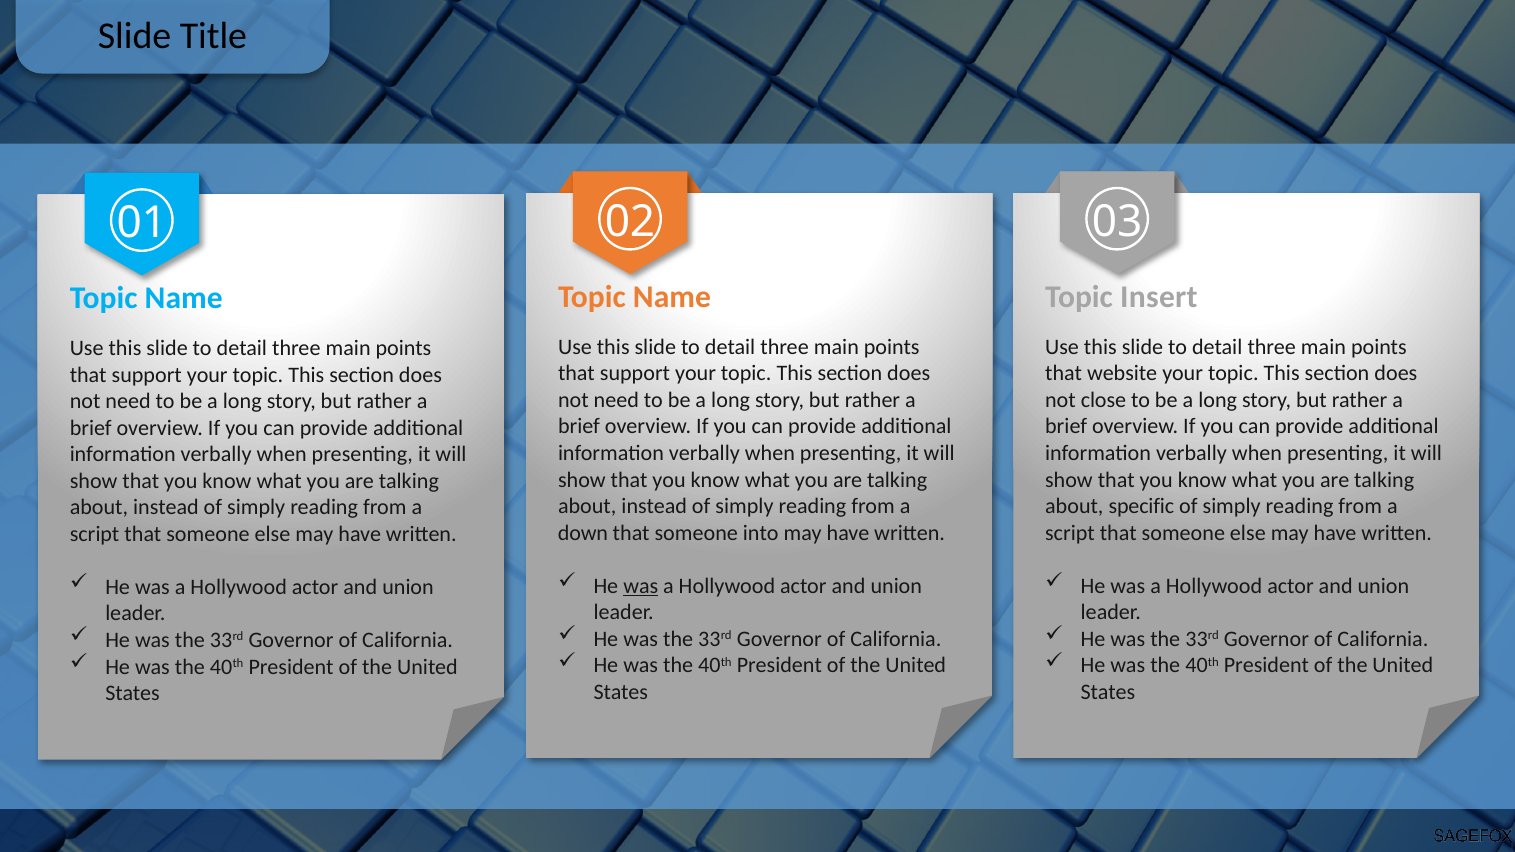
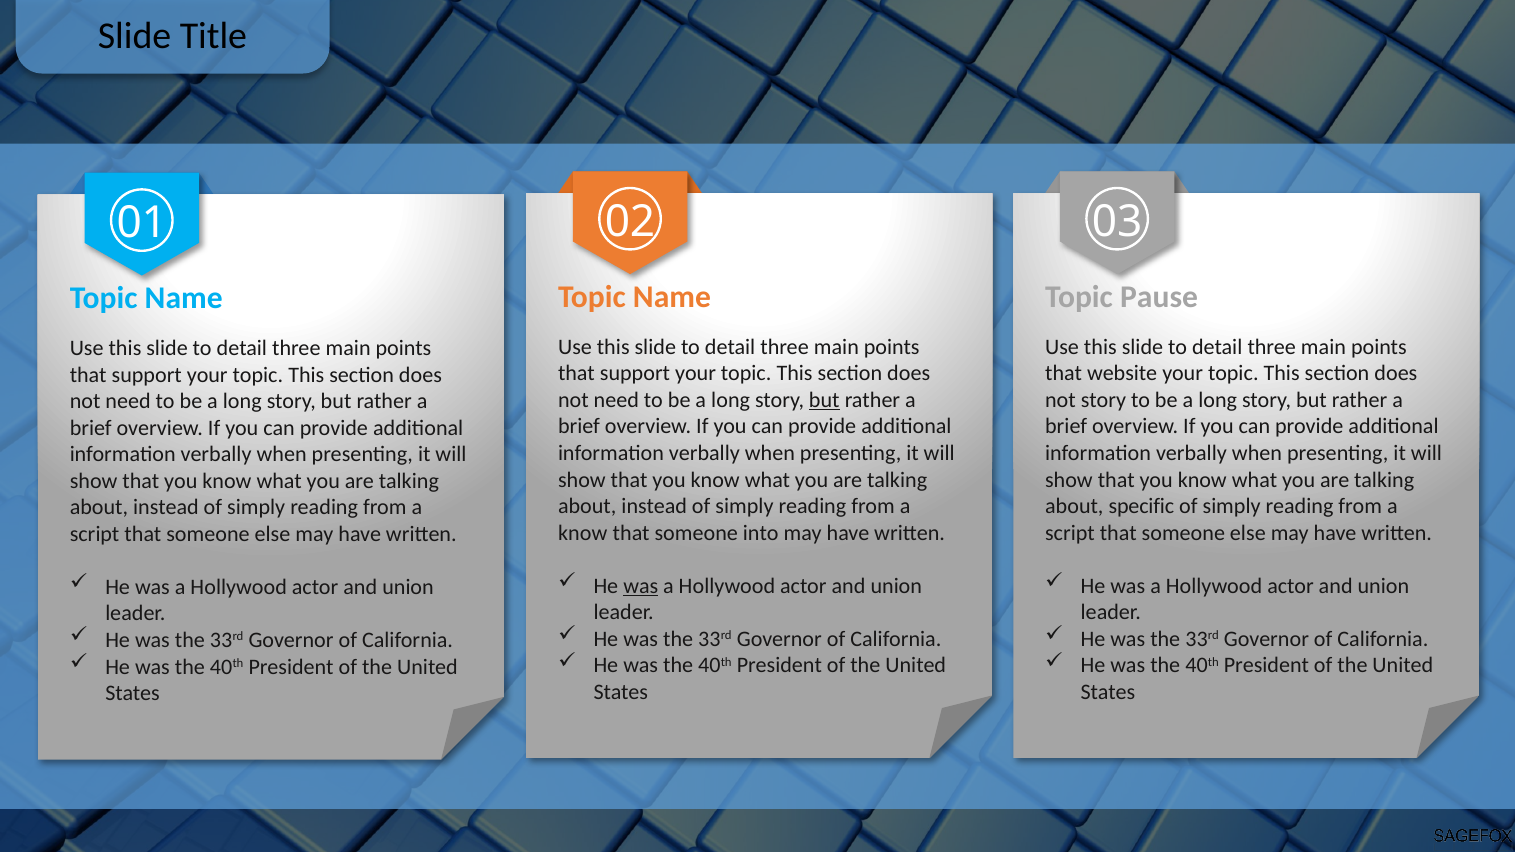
Insert: Insert -> Pause
but at (824, 400) underline: none -> present
not close: close -> story
down at (583, 533): down -> know
